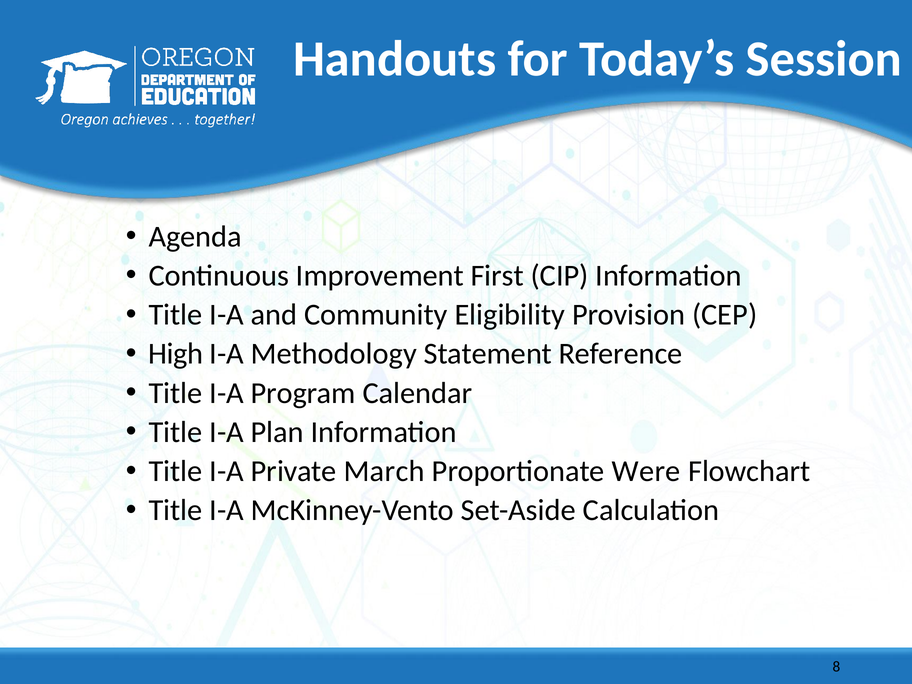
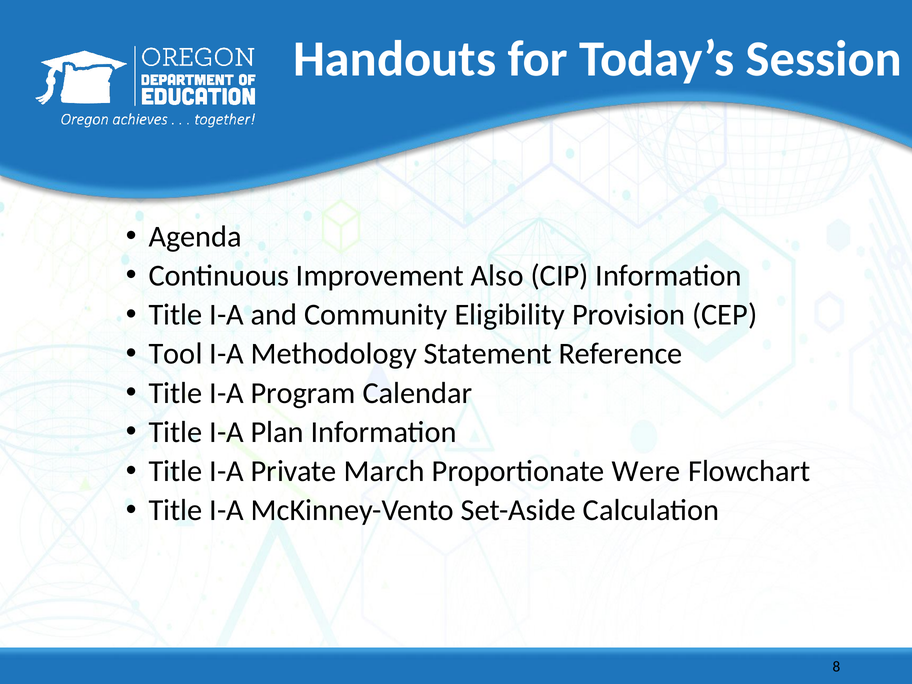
First: First -> Also
High: High -> Tool
